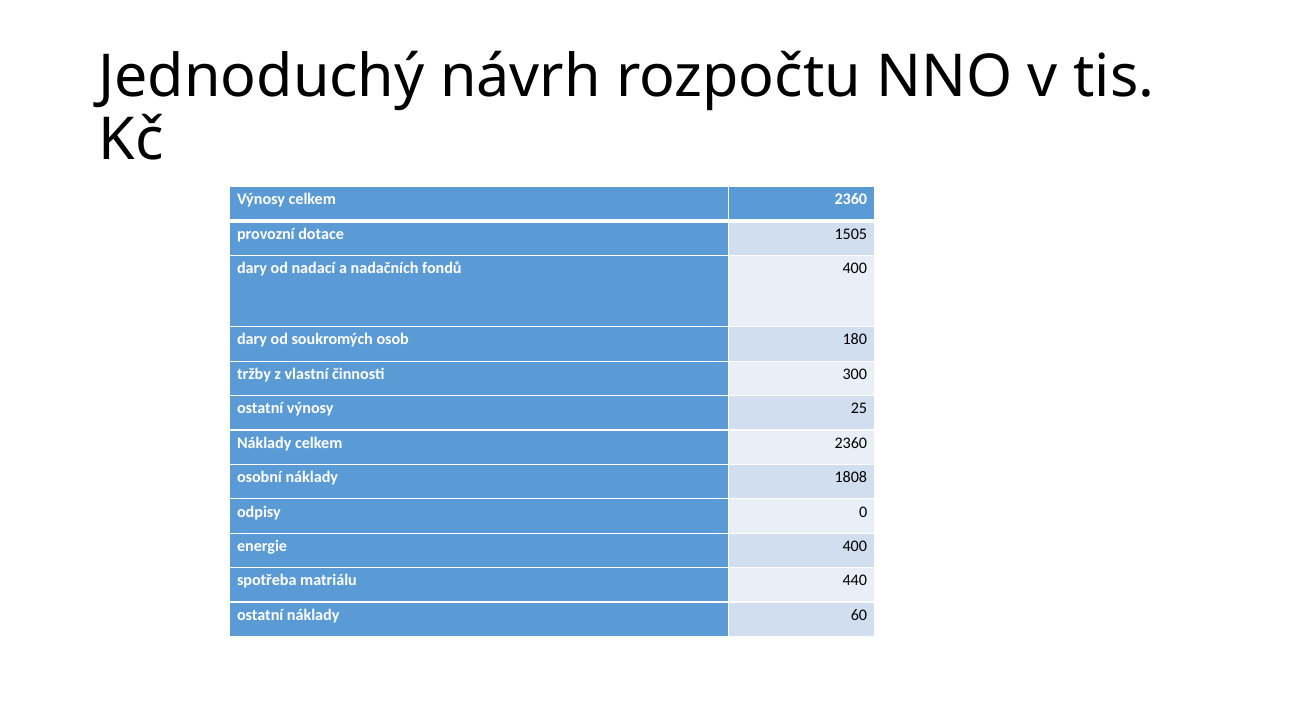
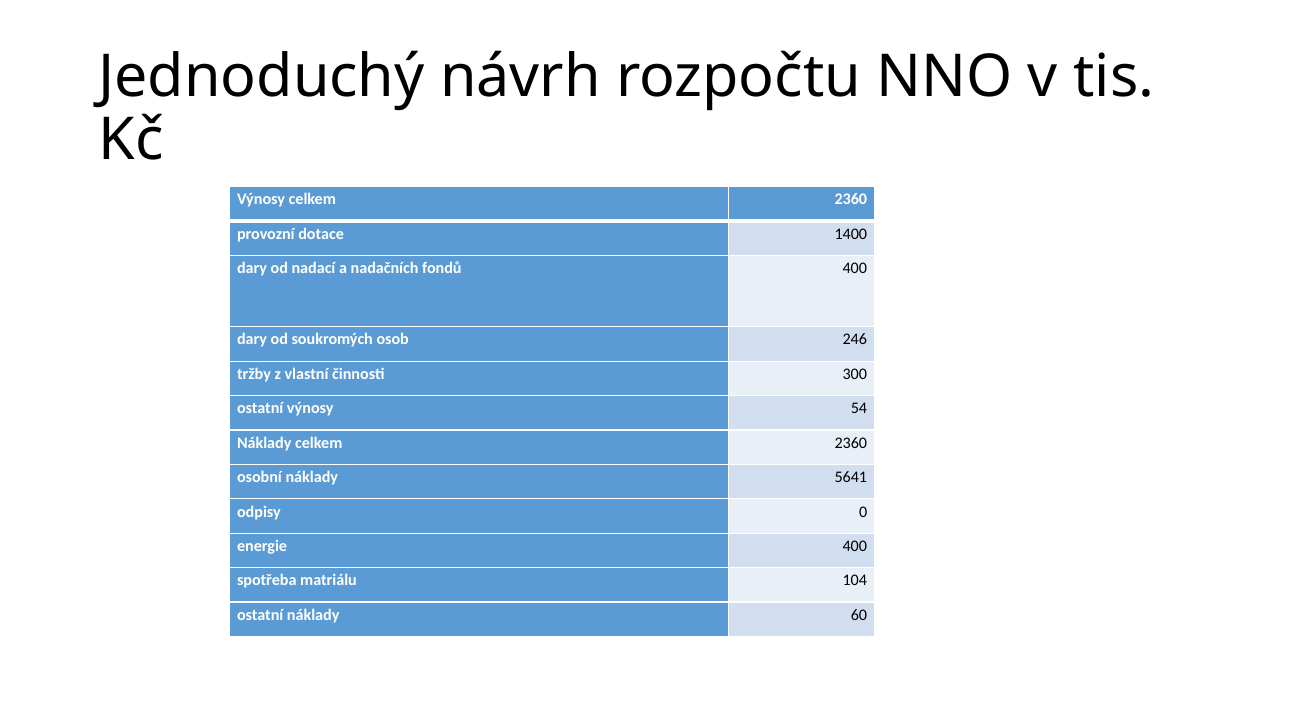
1505: 1505 -> 1400
180: 180 -> 246
25: 25 -> 54
1808: 1808 -> 5641
440: 440 -> 104
